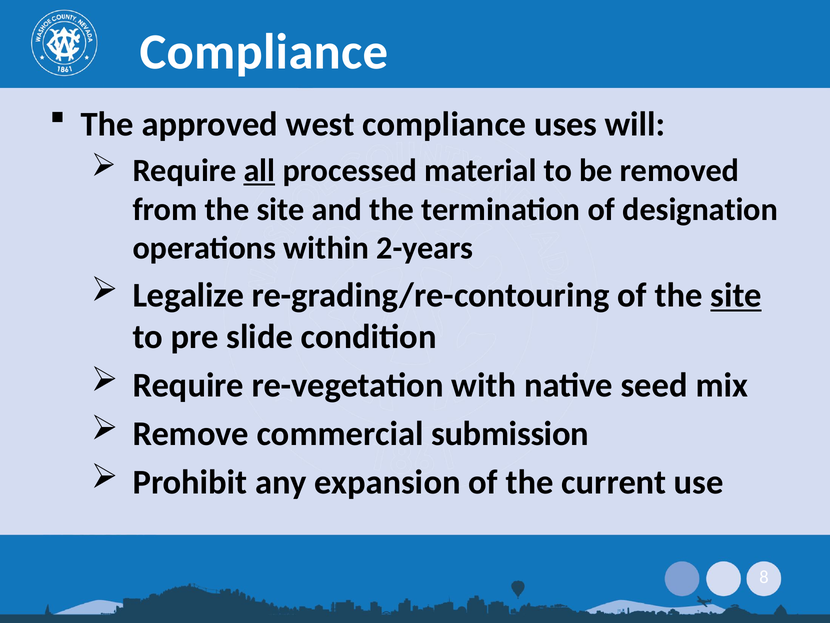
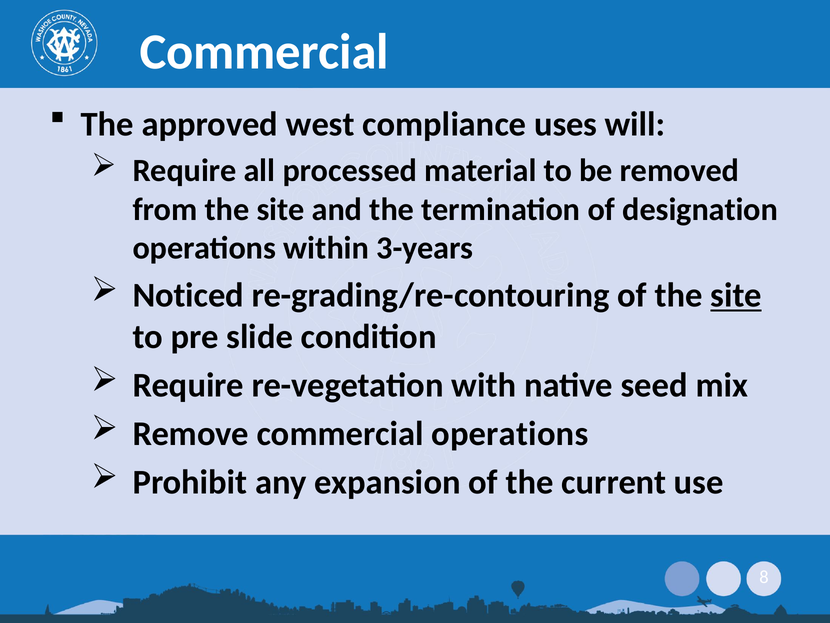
Compliance at (264, 52): Compliance -> Commercial
all underline: present -> none
2-years: 2-years -> 3-years
Legalize: Legalize -> Noticed
commercial submission: submission -> operations
